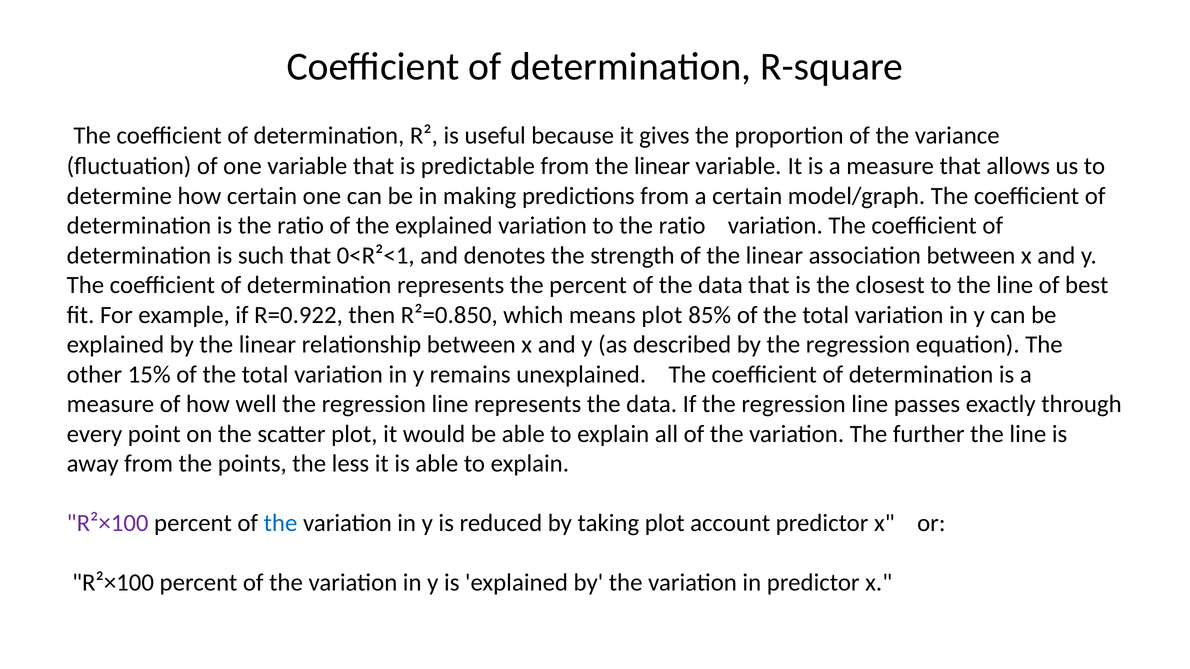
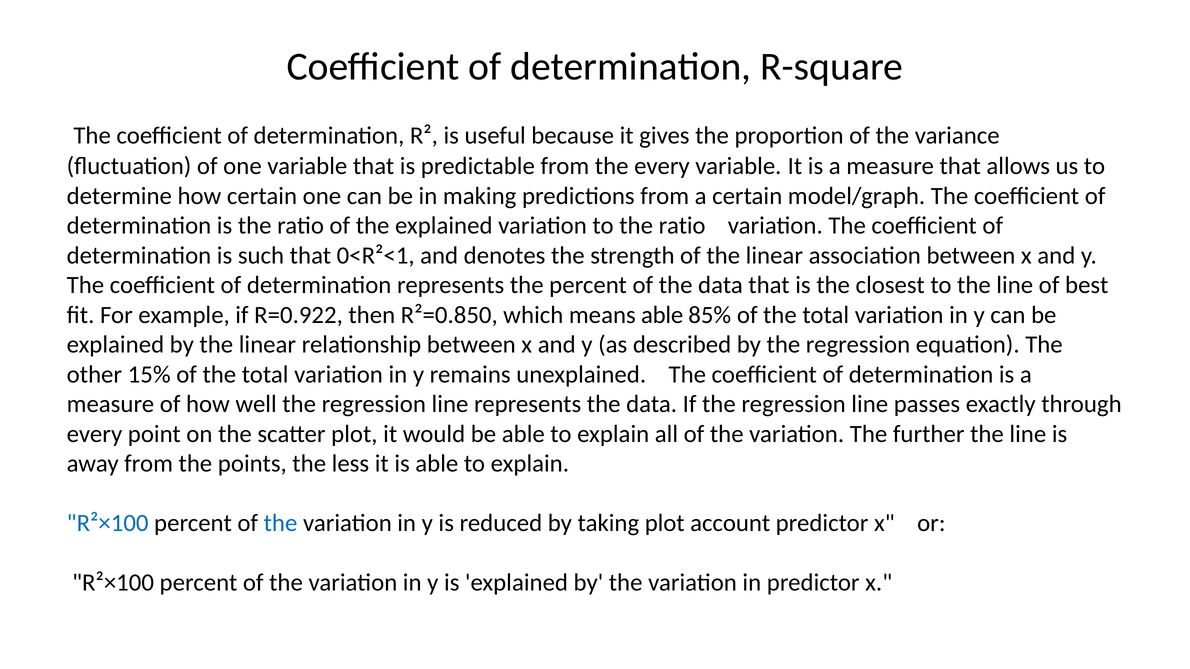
from the linear: linear -> every
means plot: plot -> able
R²×100 at (108, 524) colour: purple -> blue
